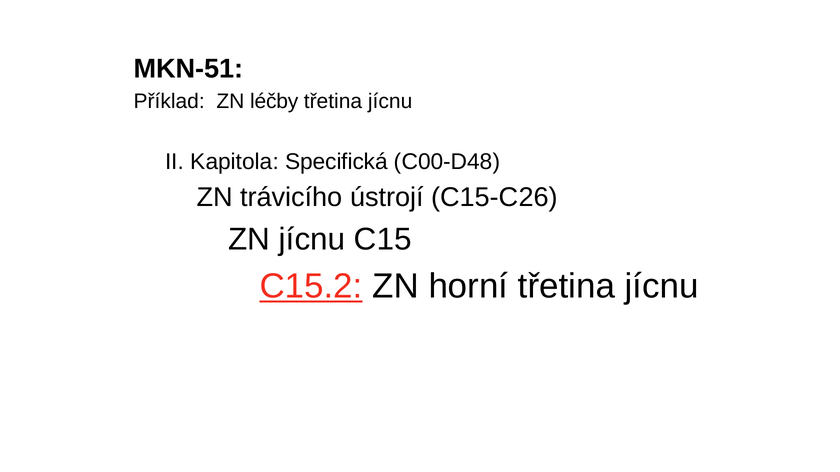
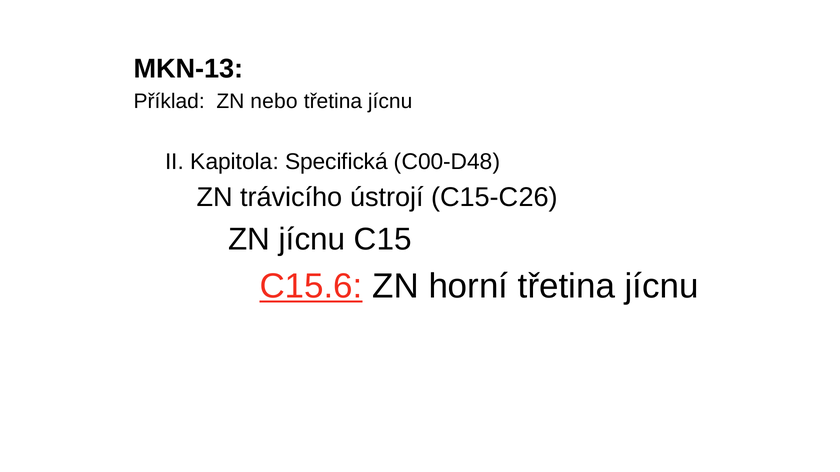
MKN-51: MKN-51 -> MKN-13
léčby: léčby -> nebo
C15.2: C15.2 -> C15.6
